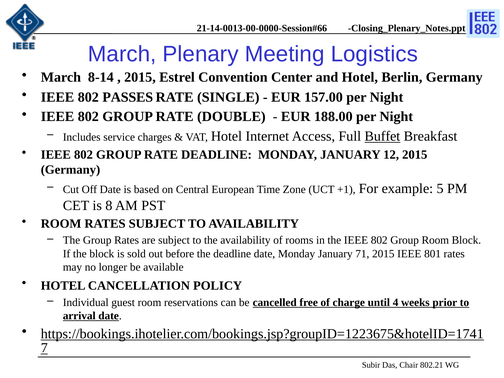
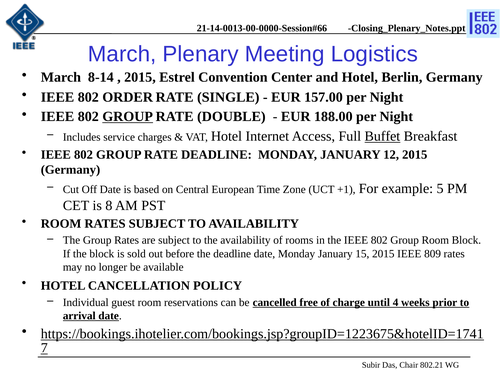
PASSES: PASSES -> ORDER
GROUP at (128, 117) underline: none -> present
71: 71 -> 15
801: 801 -> 809
